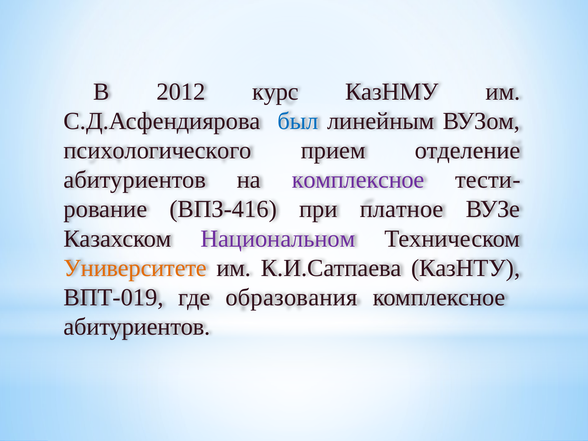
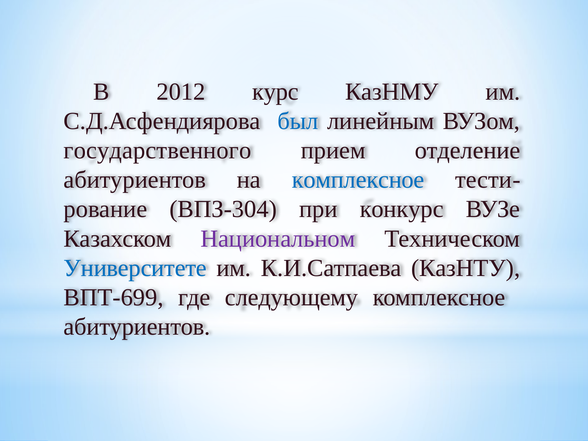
психологического: психологического -> государственного
комплексное at (358, 180) colour: purple -> blue
ВПЗ-416: ВПЗ-416 -> ВПЗ-304
платное: платное -> конкурс
Университете colour: orange -> blue
ВПТ-019: ВПТ-019 -> ВПТ-699
образования: образования -> следующему
